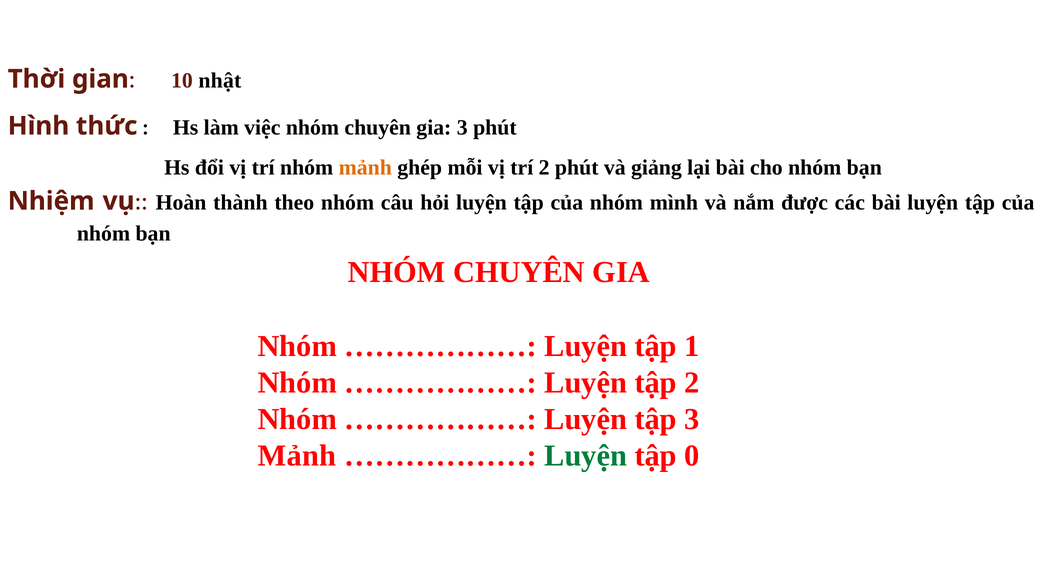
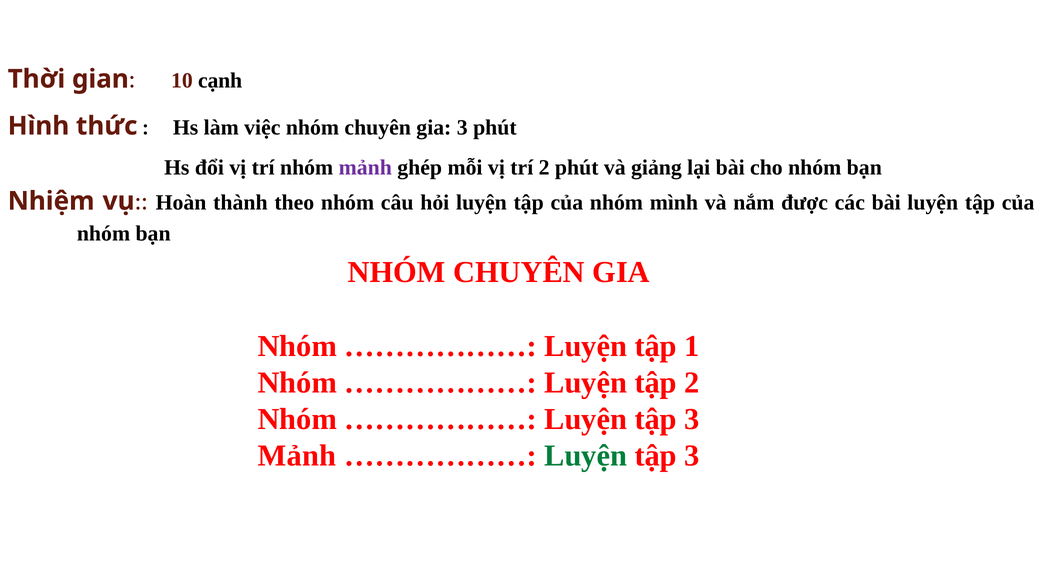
nhật: nhật -> cạnh
mảnh at (365, 167) colour: orange -> purple
0 at (692, 455): 0 -> 3
